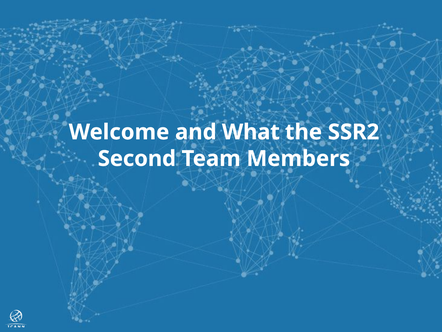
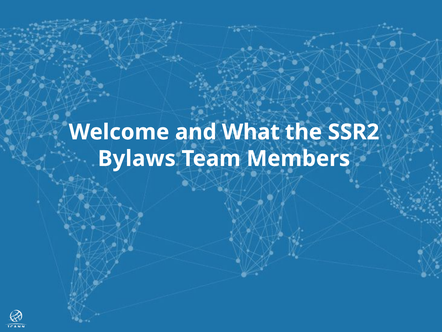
Second: Second -> Bylaws
